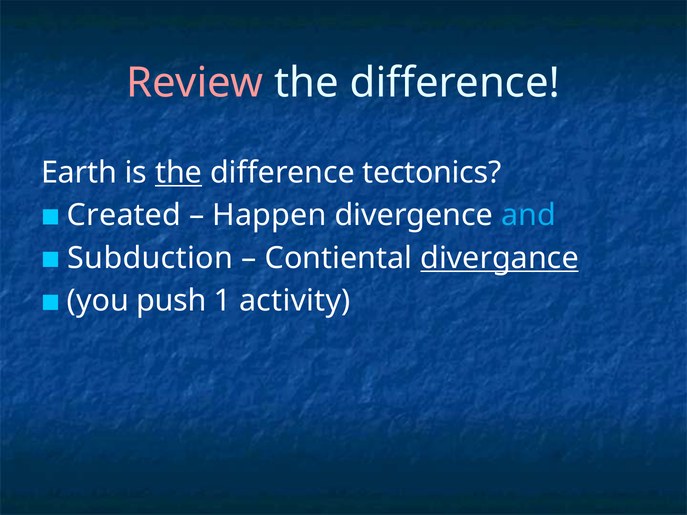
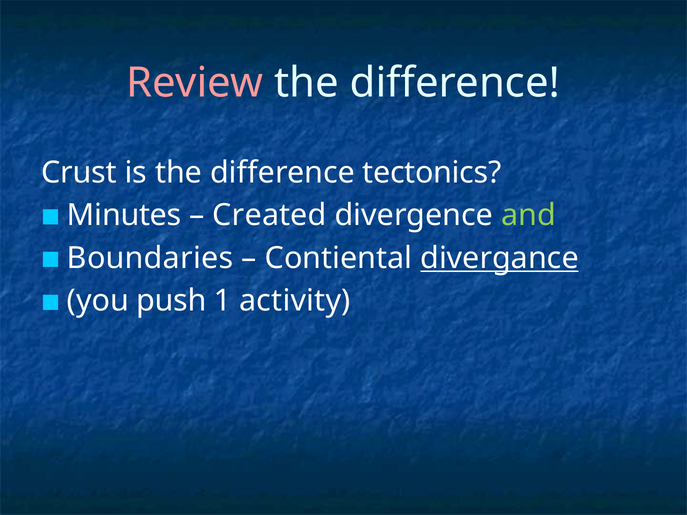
Earth: Earth -> Crust
the at (179, 173) underline: present -> none
Created: Created -> Minutes
Happen: Happen -> Created
and colour: light blue -> light green
Subduction: Subduction -> Boundaries
